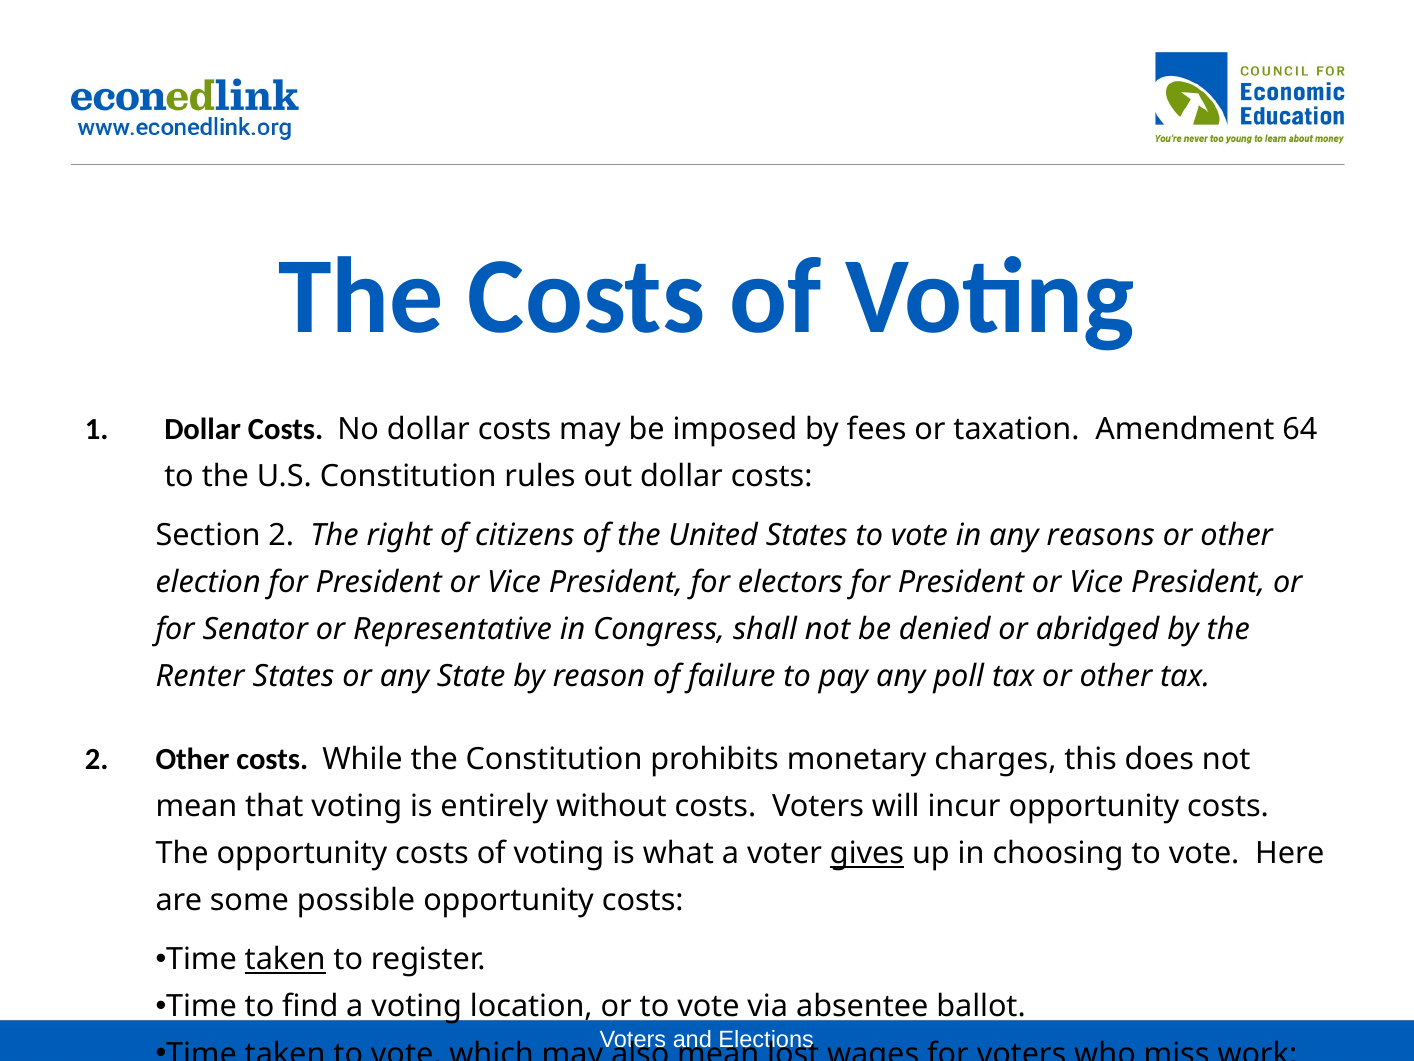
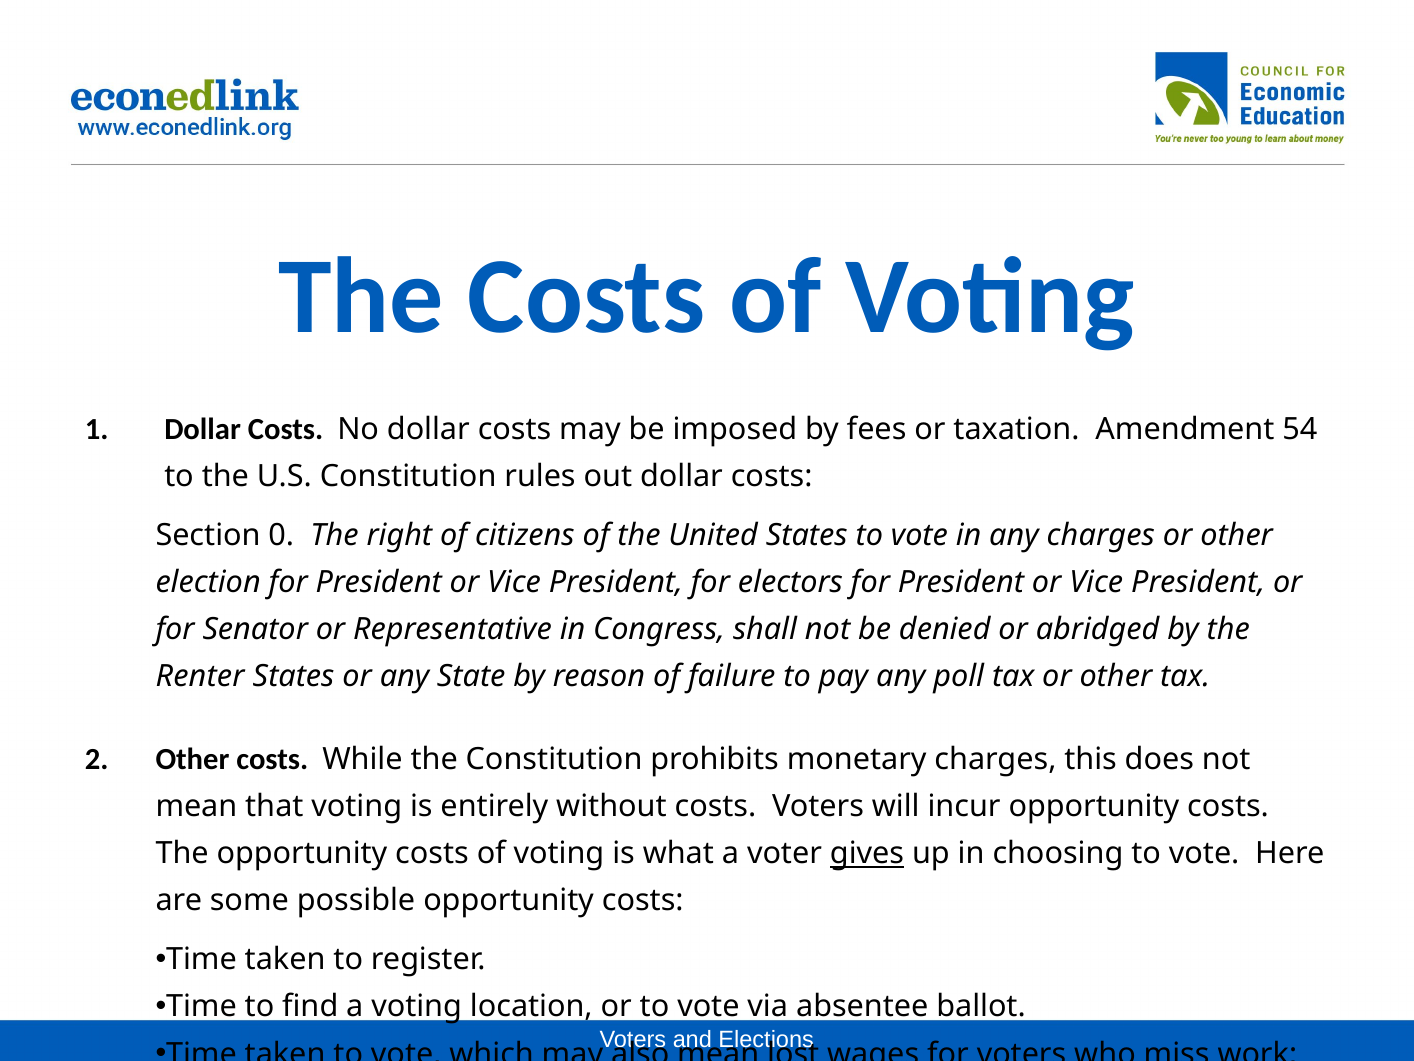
64: 64 -> 54
Section 2: 2 -> 0
any reasons: reasons -> charges
taken at (285, 959) underline: present -> none
